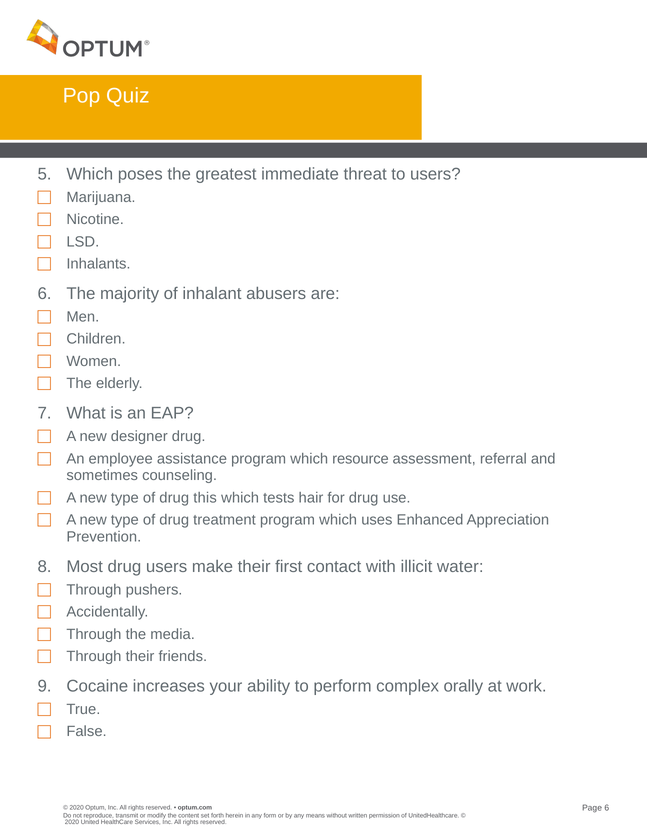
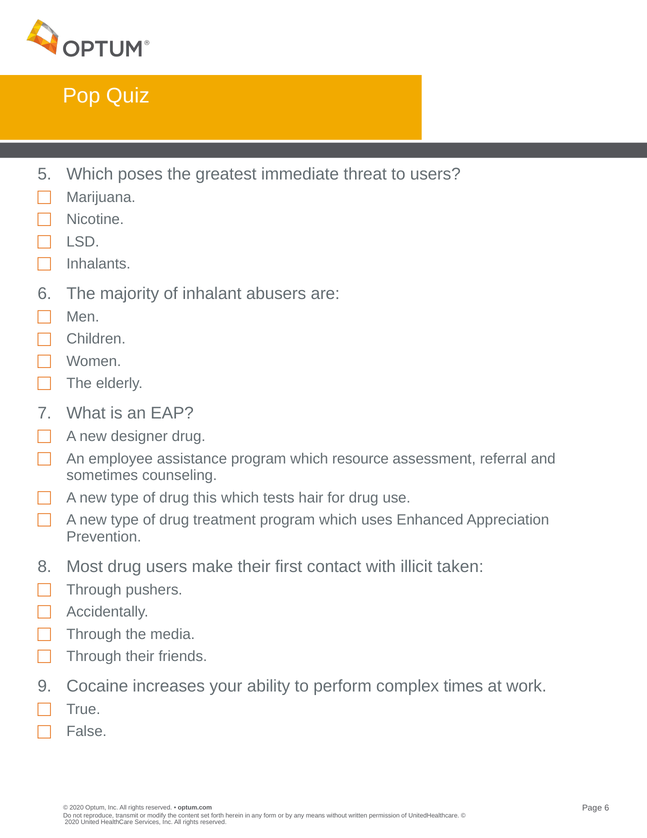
water: water -> taken
orally: orally -> times
